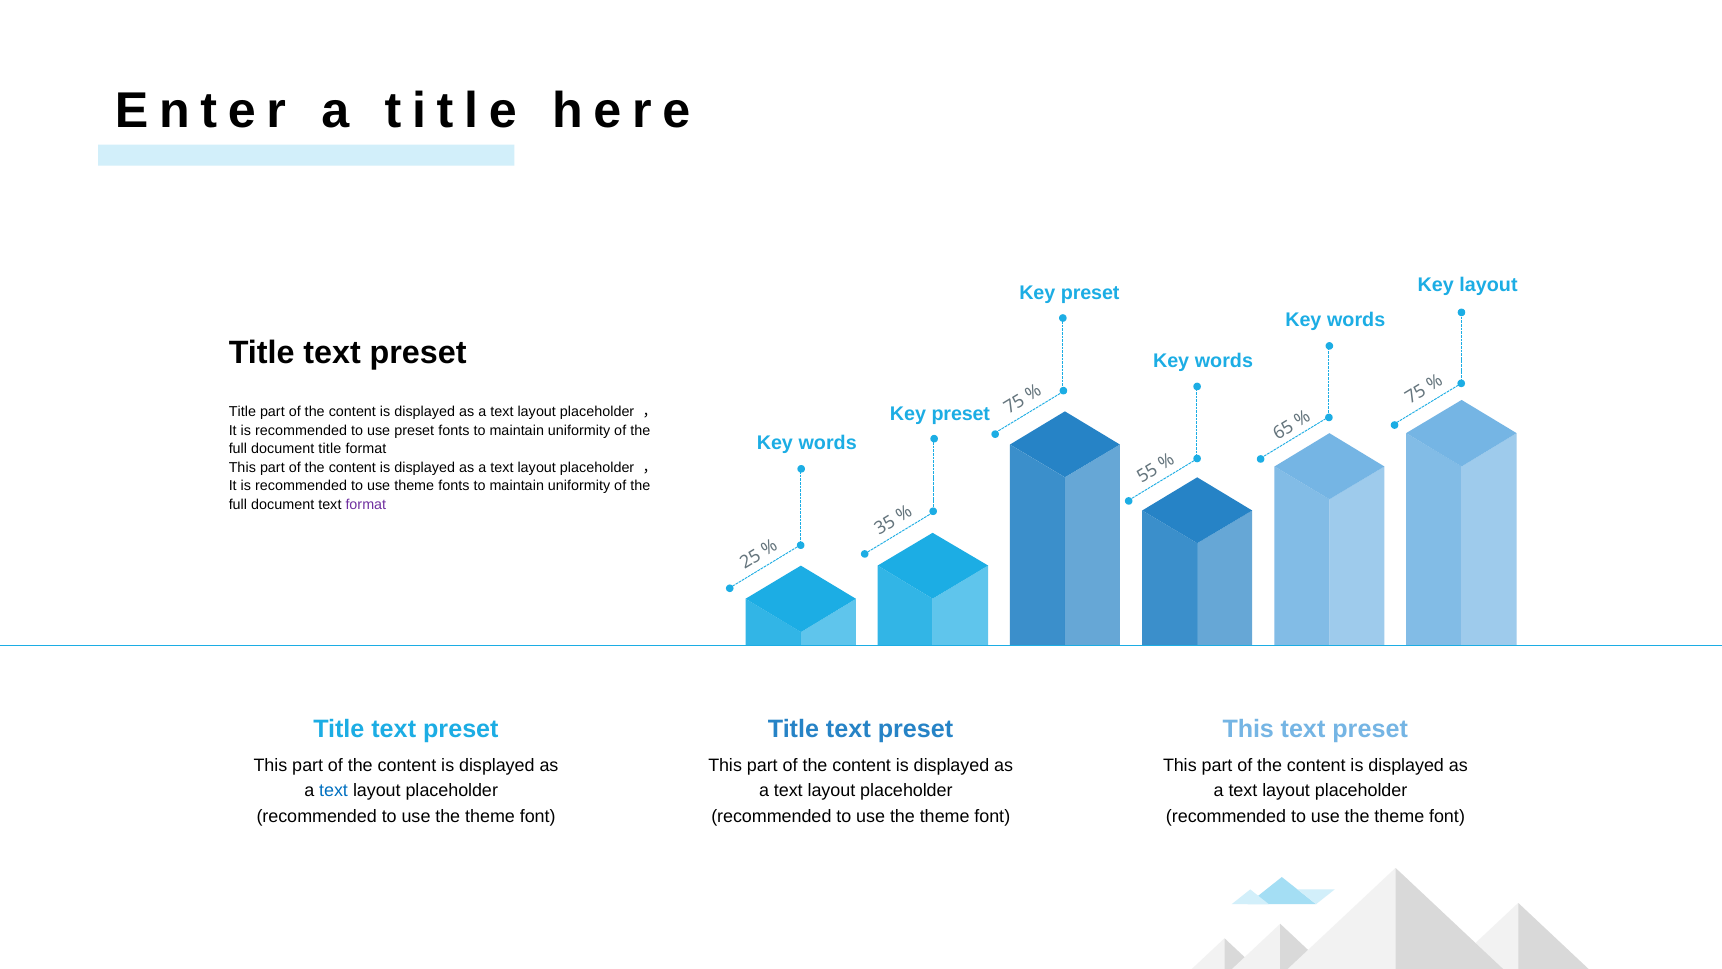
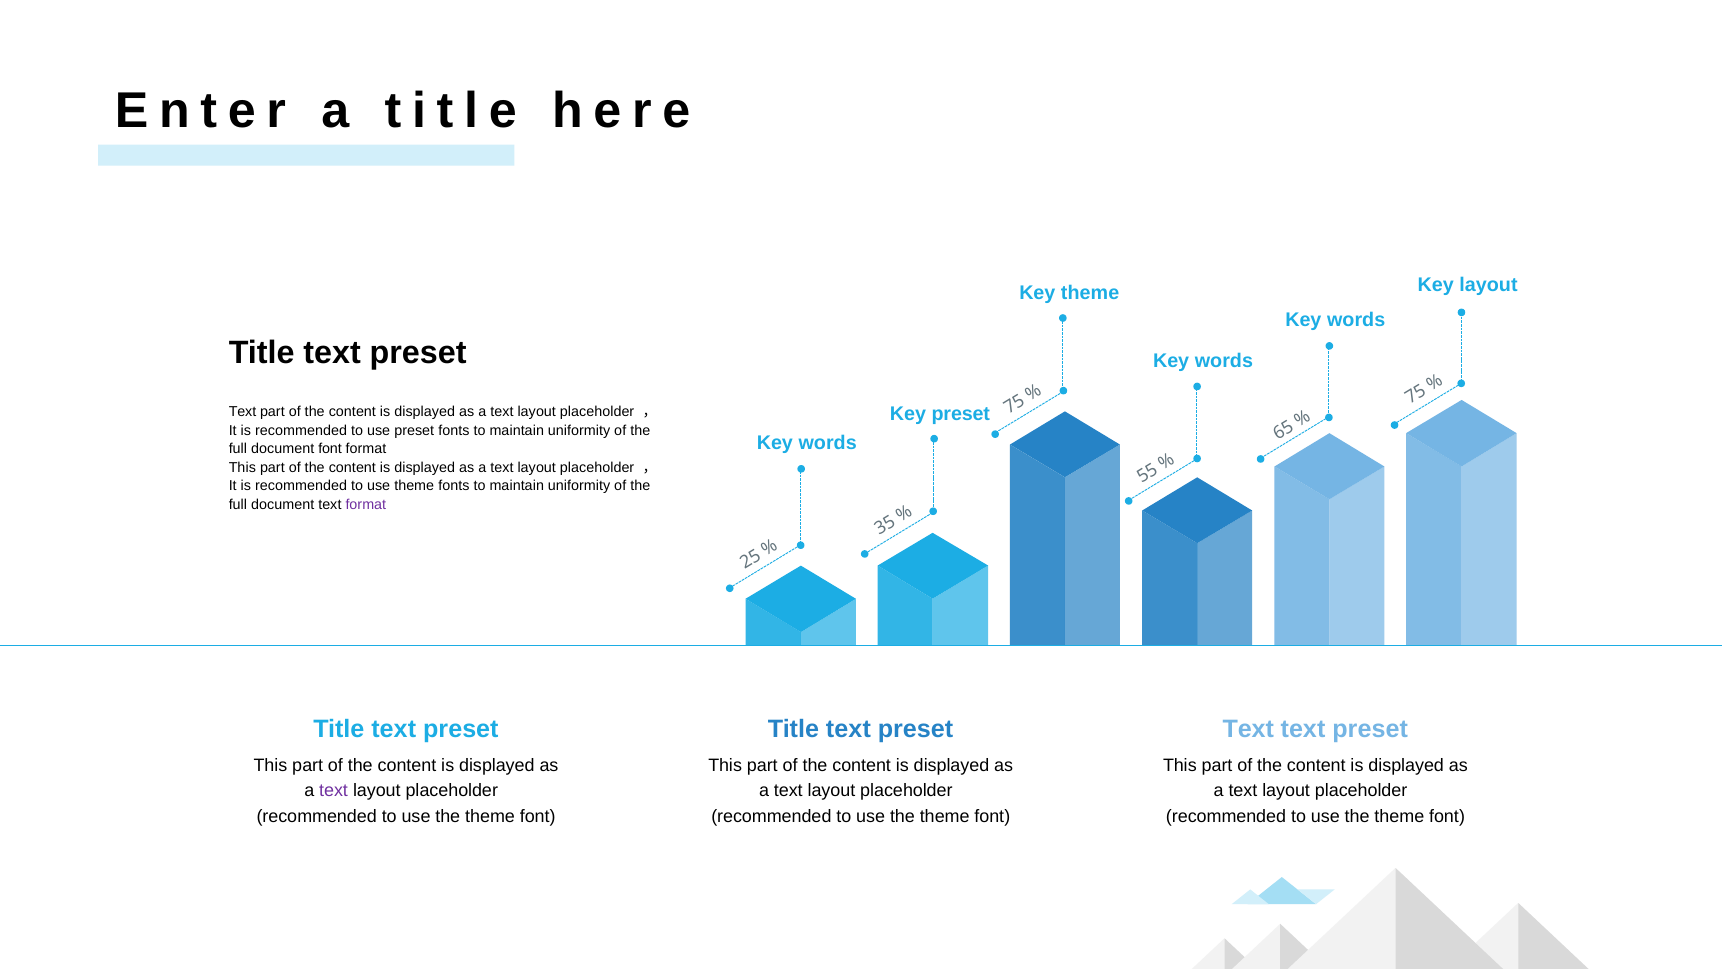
preset at (1090, 293): preset -> theme
Title at (242, 412): Title -> Text
document title: title -> font
This at (1248, 728): This -> Text
text at (334, 791) colour: blue -> purple
